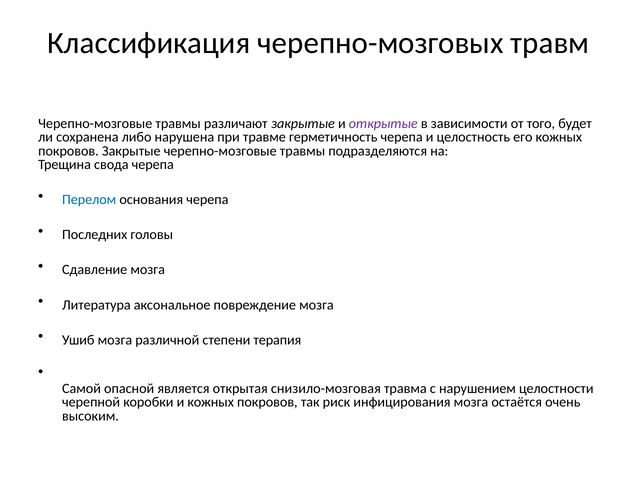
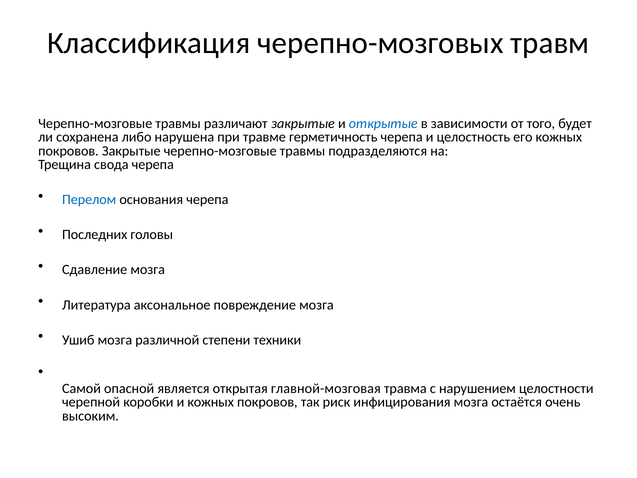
открытые colour: purple -> blue
терапия: терапия -> техники
снизило-мозговая: снизило-мозговая -> главной-мозговая
